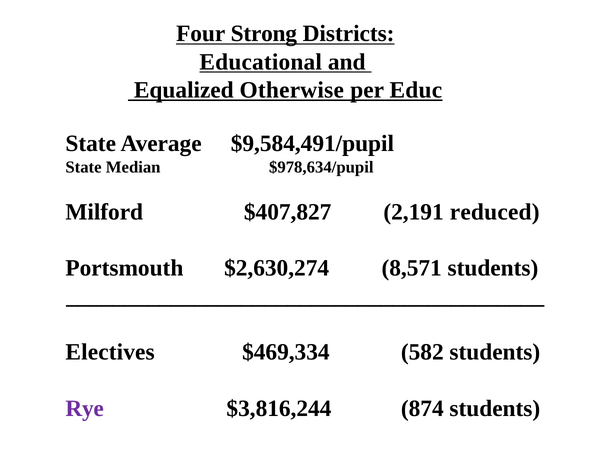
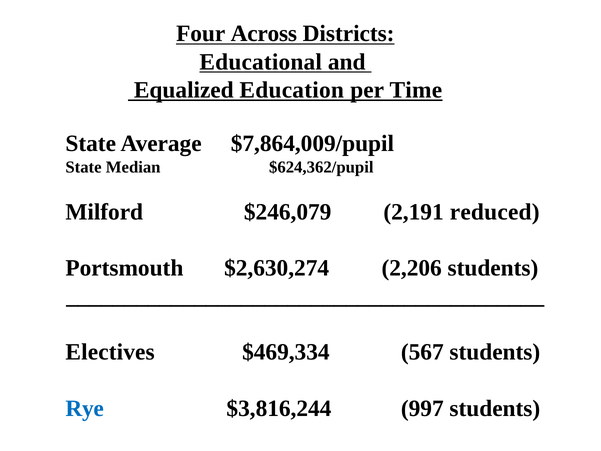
Strong: Strong -> Across
Otherwise: Otherwise -> Education
Educ: Educ -> Time
$9,584,491/pupil: $9,584,491/pupil -> $7,864,009/pupil
$978,634/pupil: $978,634/pupil -> $624,362/pupil
$407,827: $407,827 -> $246,079
8,571: 8,571 -> 2,206
582: 582 -> 567
Rye colour: purple -> blue
874: 874 -> 997
